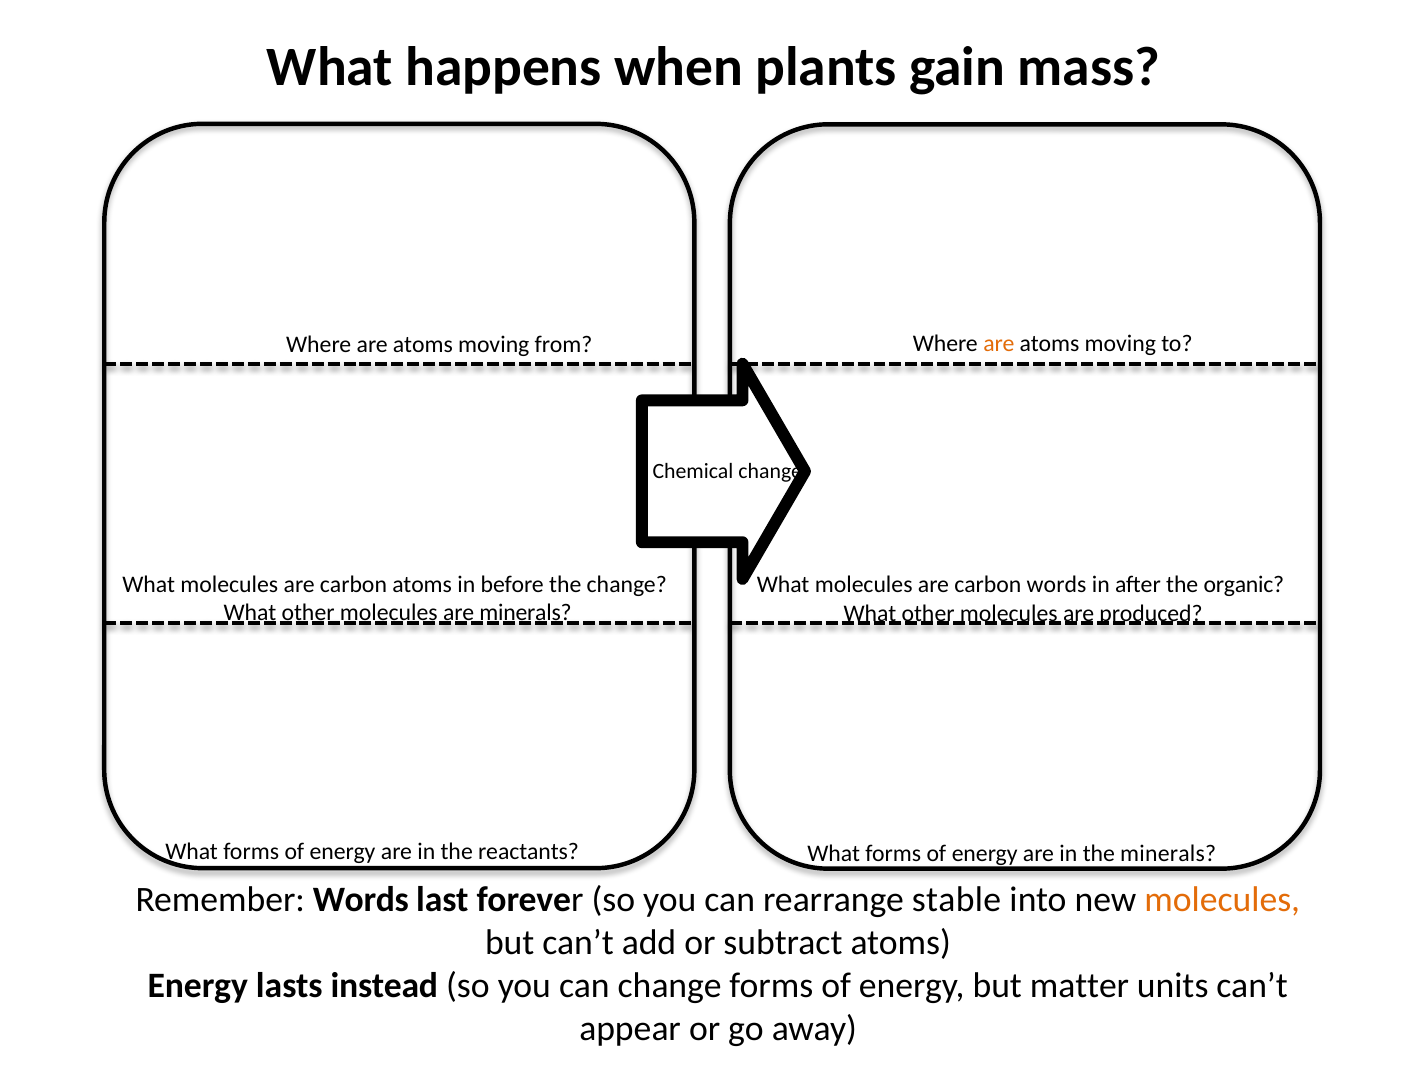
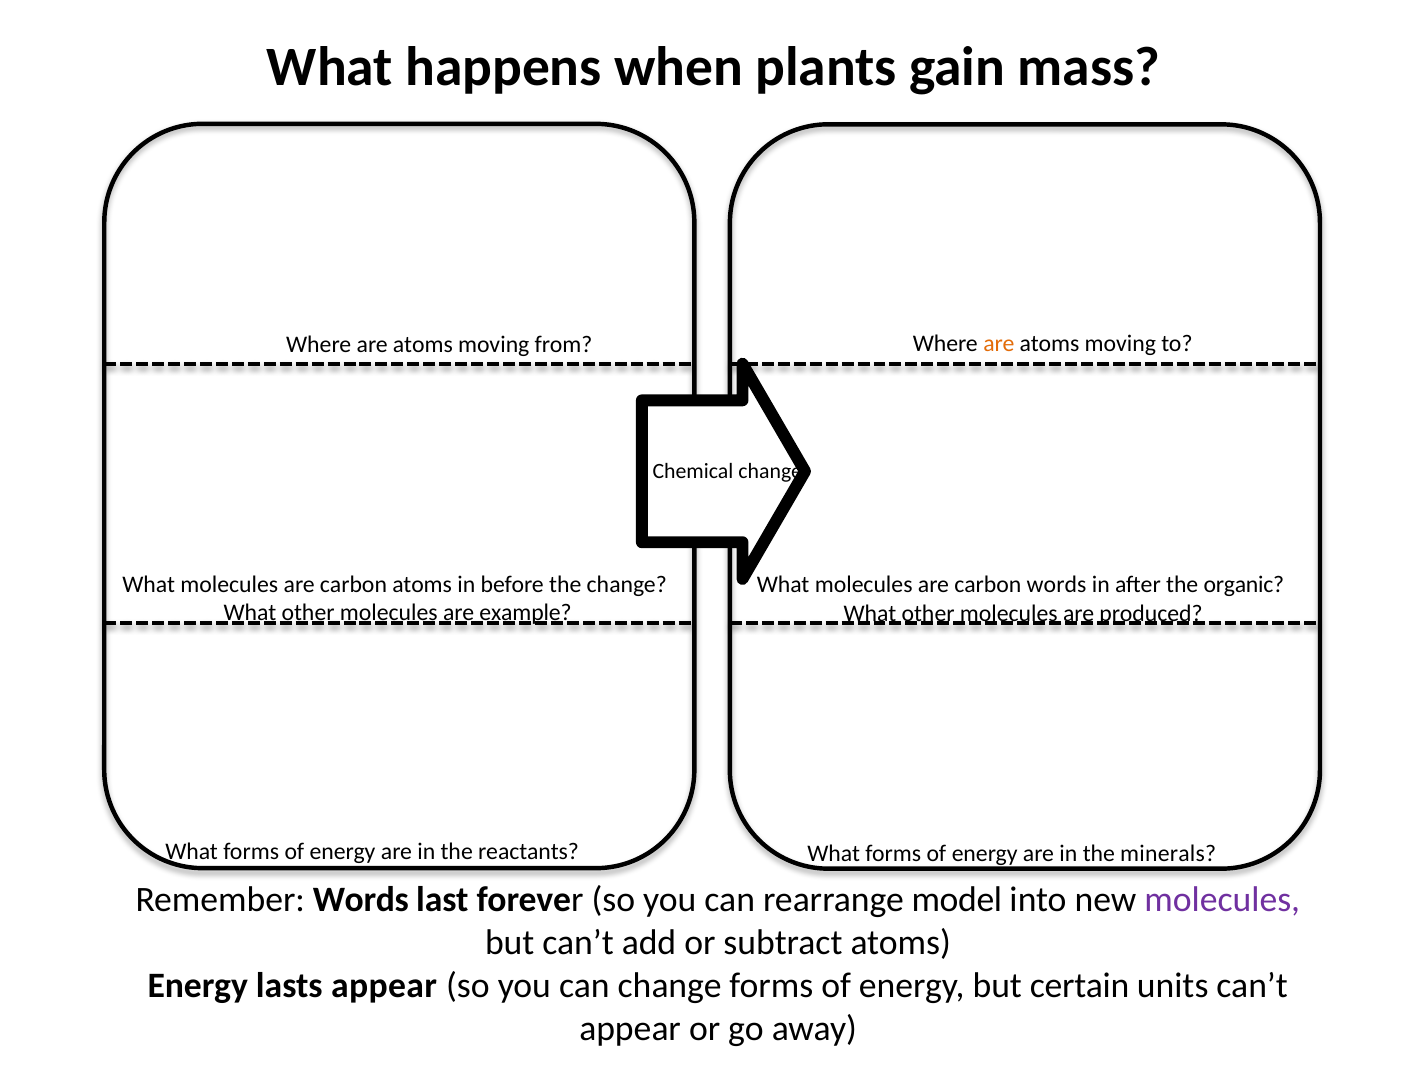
are minerals: minerals -> example
stable: stable -> model
molecules at (1222, 899) colour: orange -> purple
lasts instead: instead -> appear
matter: matter -> certain
